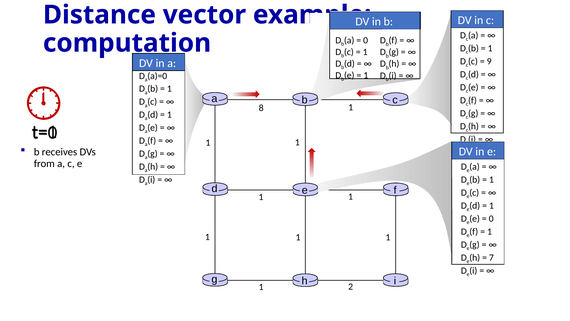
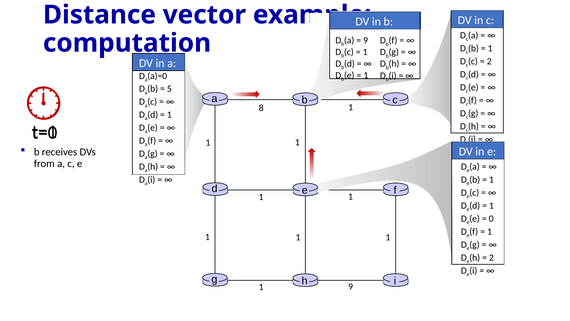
0 at (366, 40): 0 -> 9
9 at (489, 61): 9 -> 2
1 at (169, 89): 1 -> 5
7 at (491, 257): 7 -> 2
1 2: 2 -> 9
